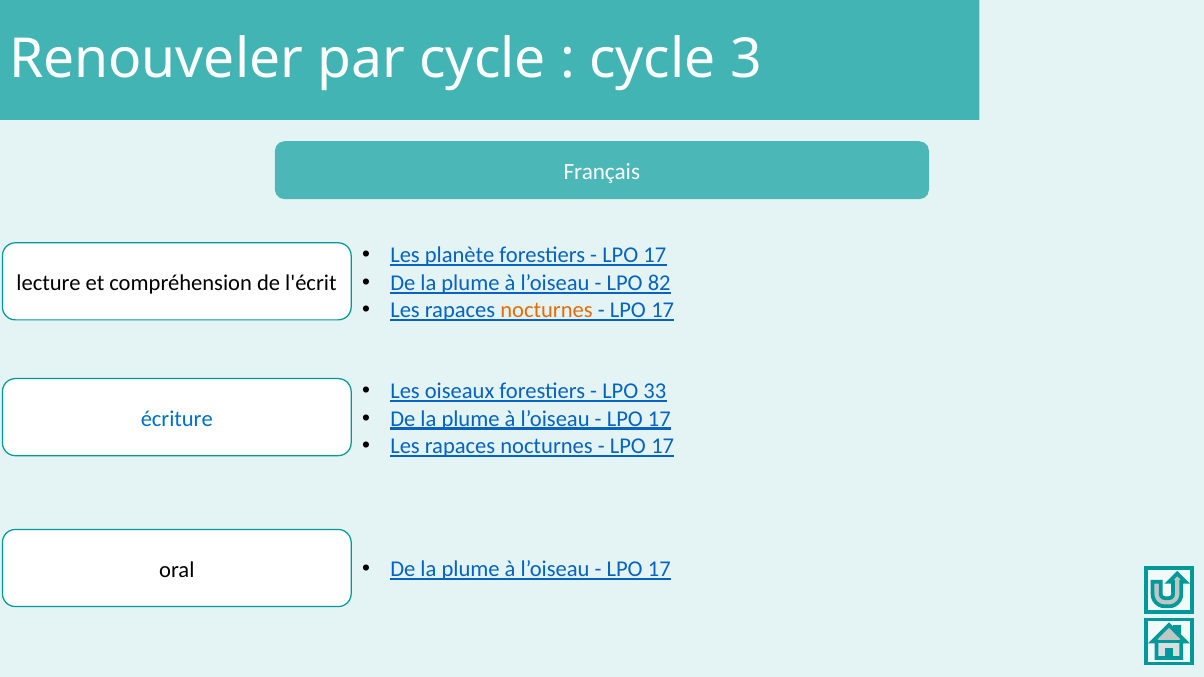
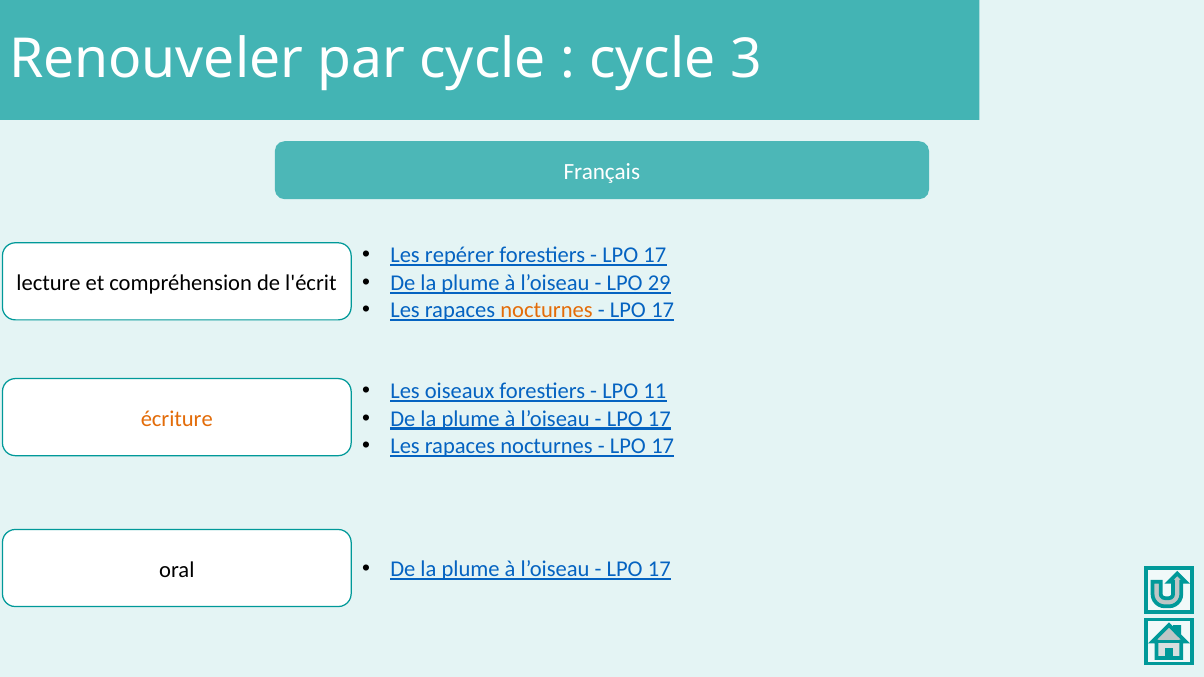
planète: planète -> repérer
82: 82 -> 29
33: 33 -> 11
écriture colour: blue -> orange
